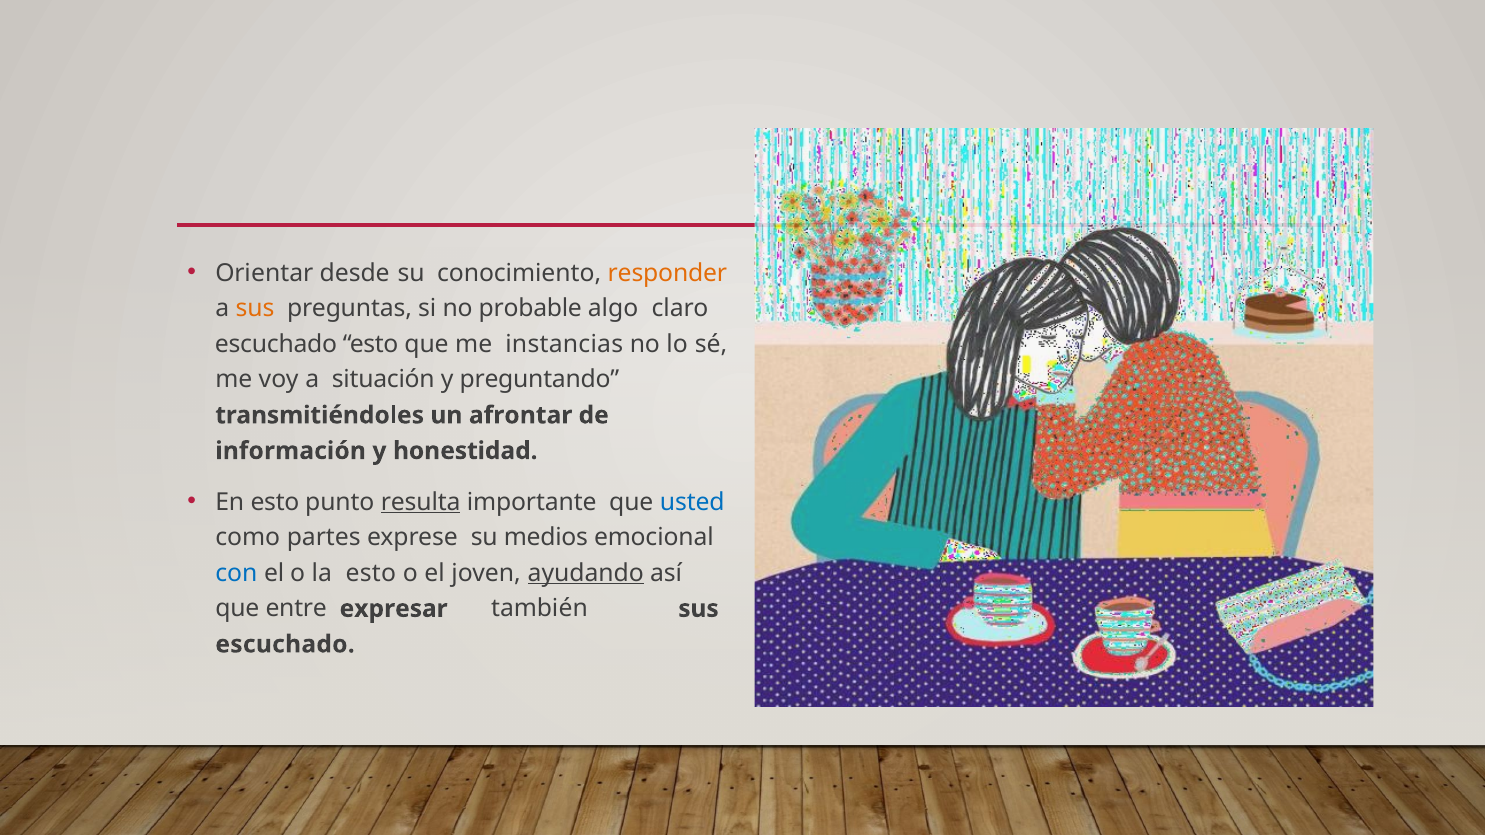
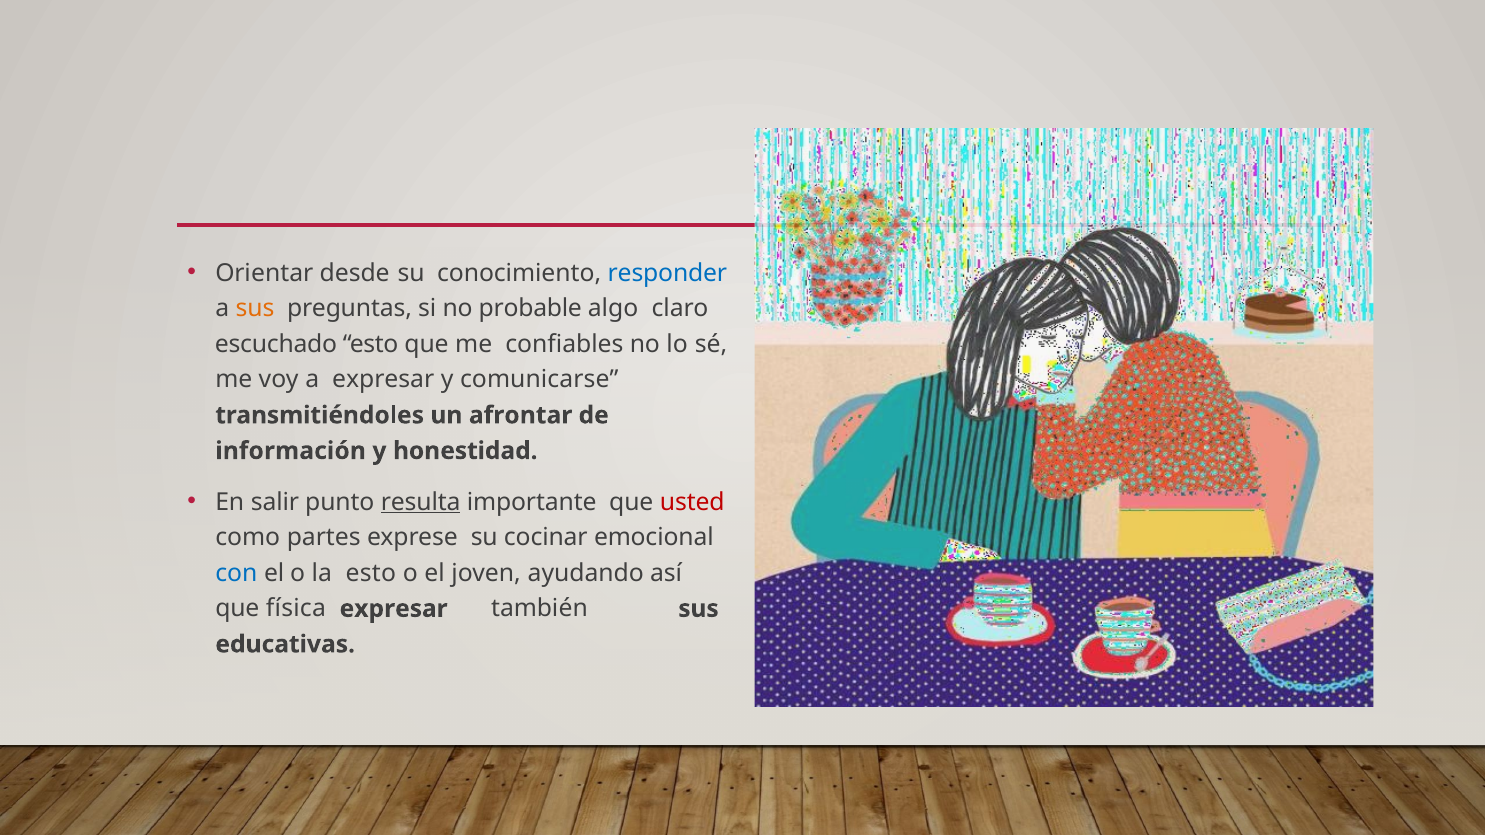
responder colour: orange -> blue
instancias: instancias -> confiables
a situación: situación -> expresar
preguntando: preguntando -> comunicarse
En esto: esto -> salir
usted colour: blue -> red
medios: medios -> cocinar
ayudando underline: present -> none
entre: entre -> física
escuchado at (285, 645): escuchado -> educativas
